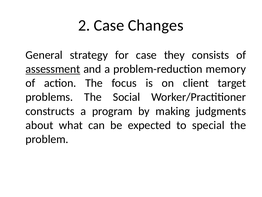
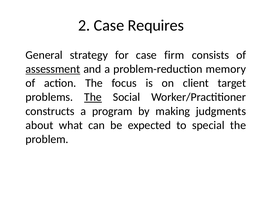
Changes: Changes -> Requires
they: they -> firm
The at (93, 97) underline: none -> present
